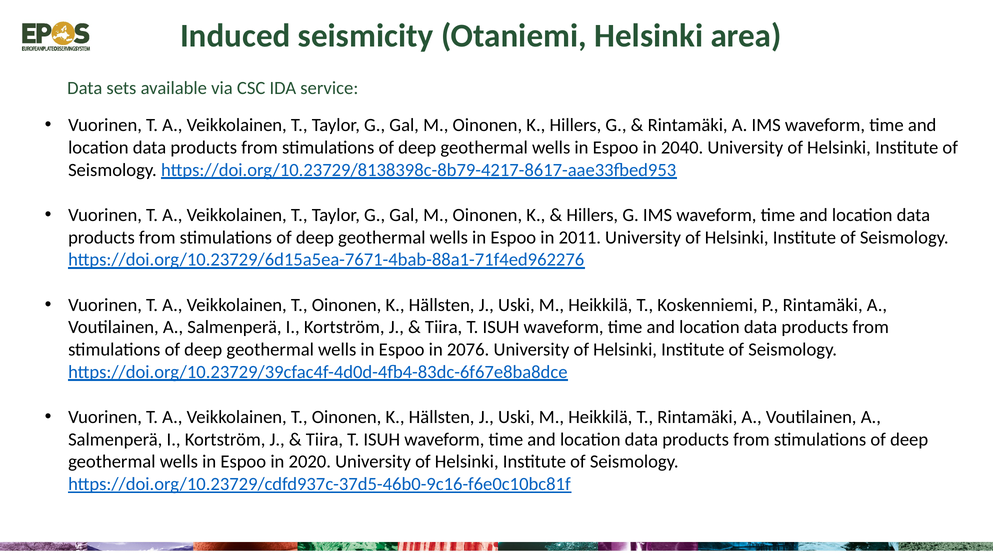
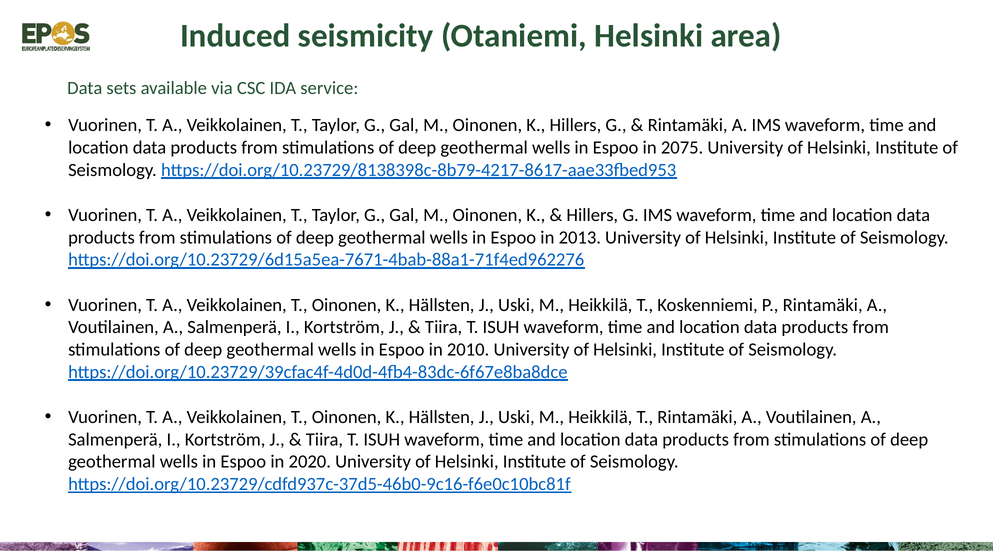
2040: 2040 -> 2075
2011: 2011 -> 2013
2076: 2076 -> 2010
